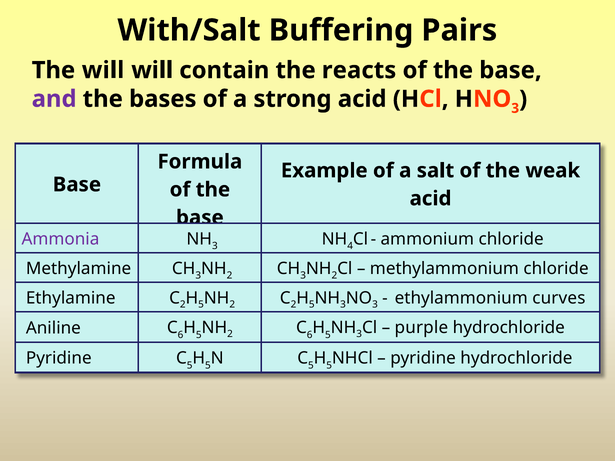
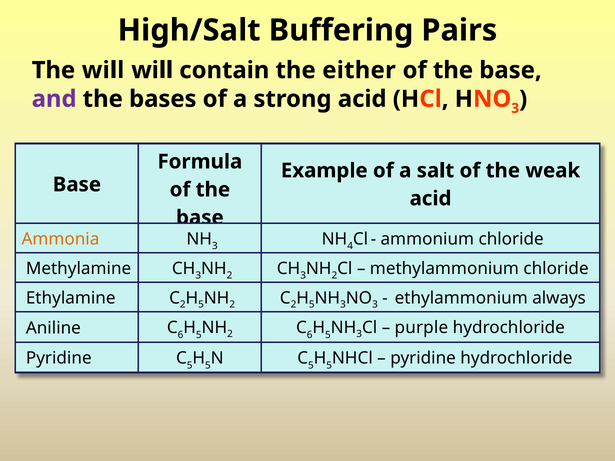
With/Salt: With/Salt -> High/Salt
reacts: reacts -> either
Ammonia colour: purple -> orange
curves: curves -> always
